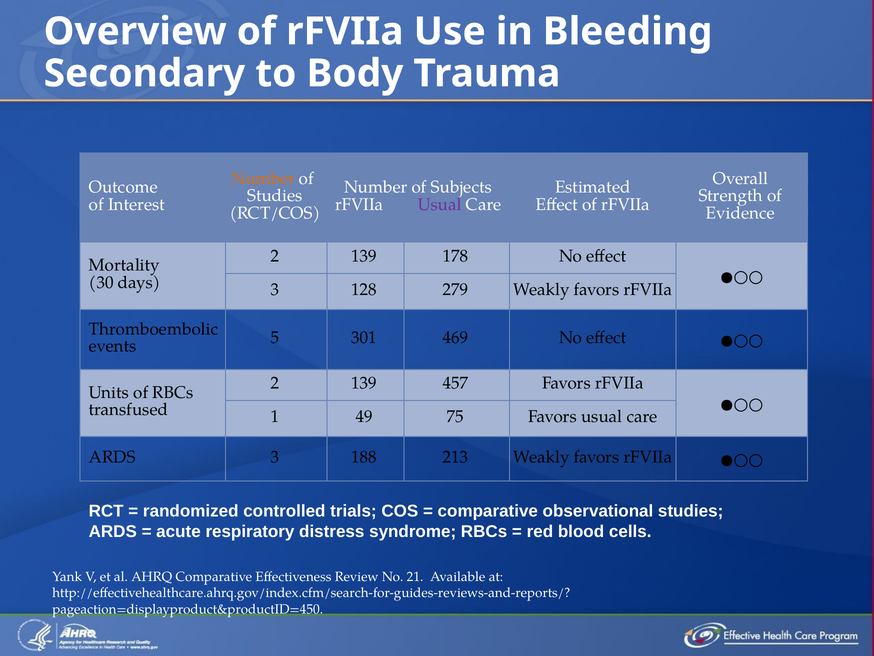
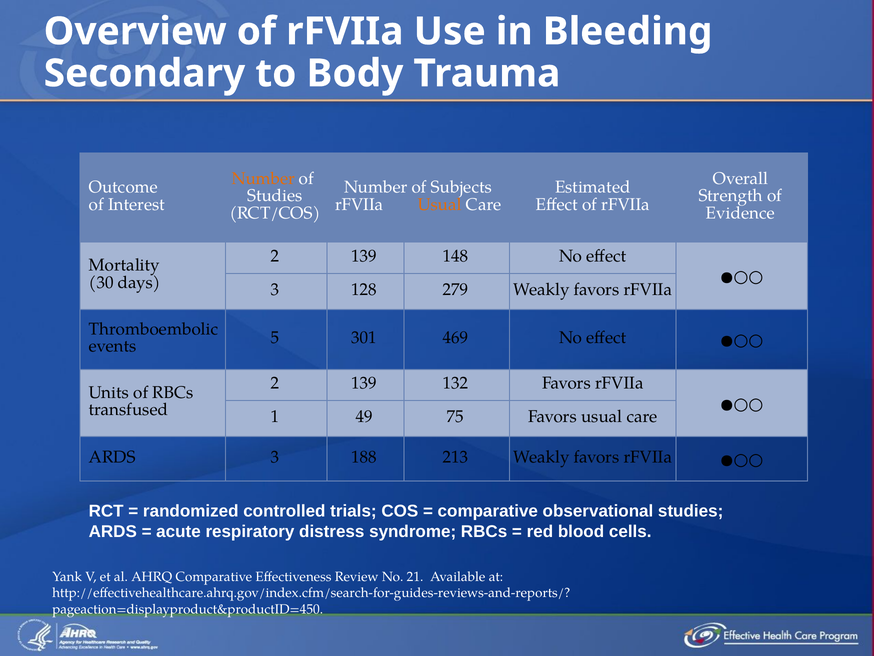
Usual at (440, 204) colour: purple -> orange
178: 178 -> 148
457: 457 -> 132
